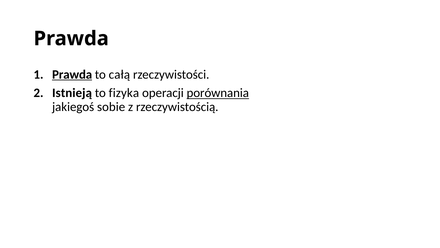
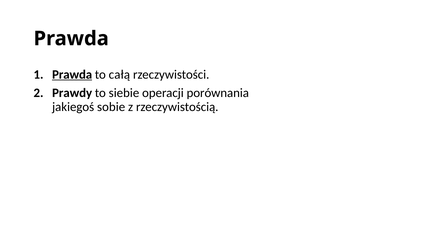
Istnieją: Istnieją -> Prawdy
fizyka: fizyka -> siebie
porównania underline: present -> none
